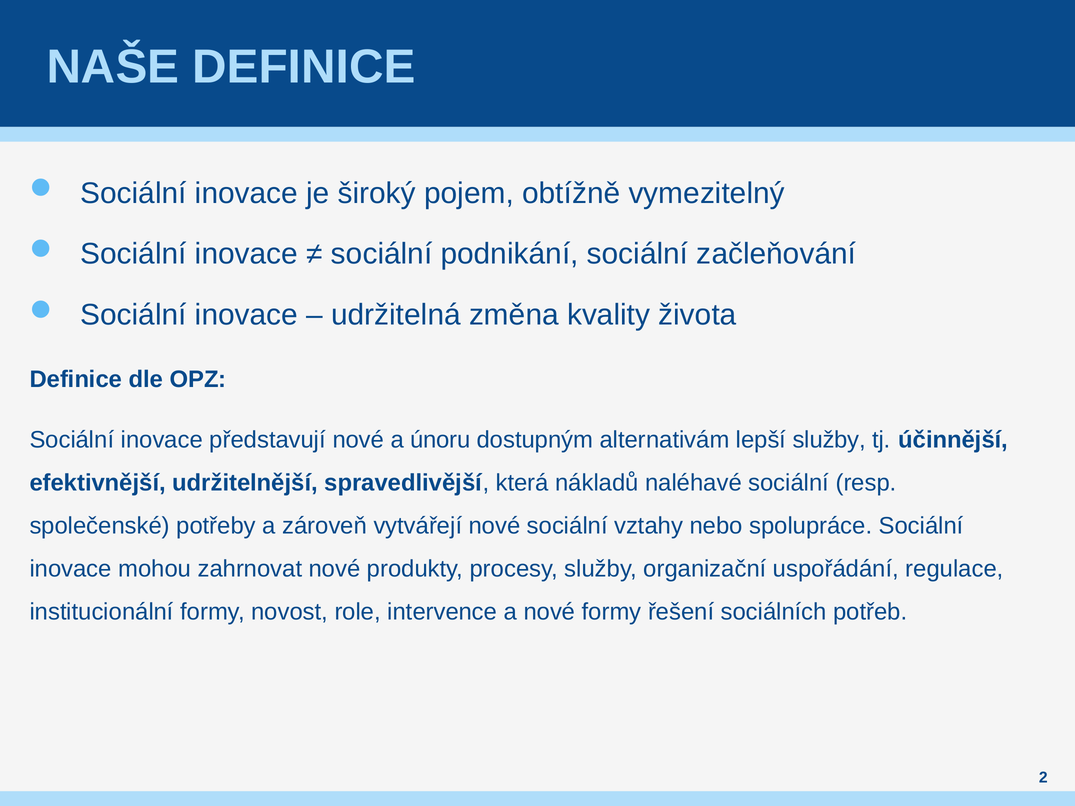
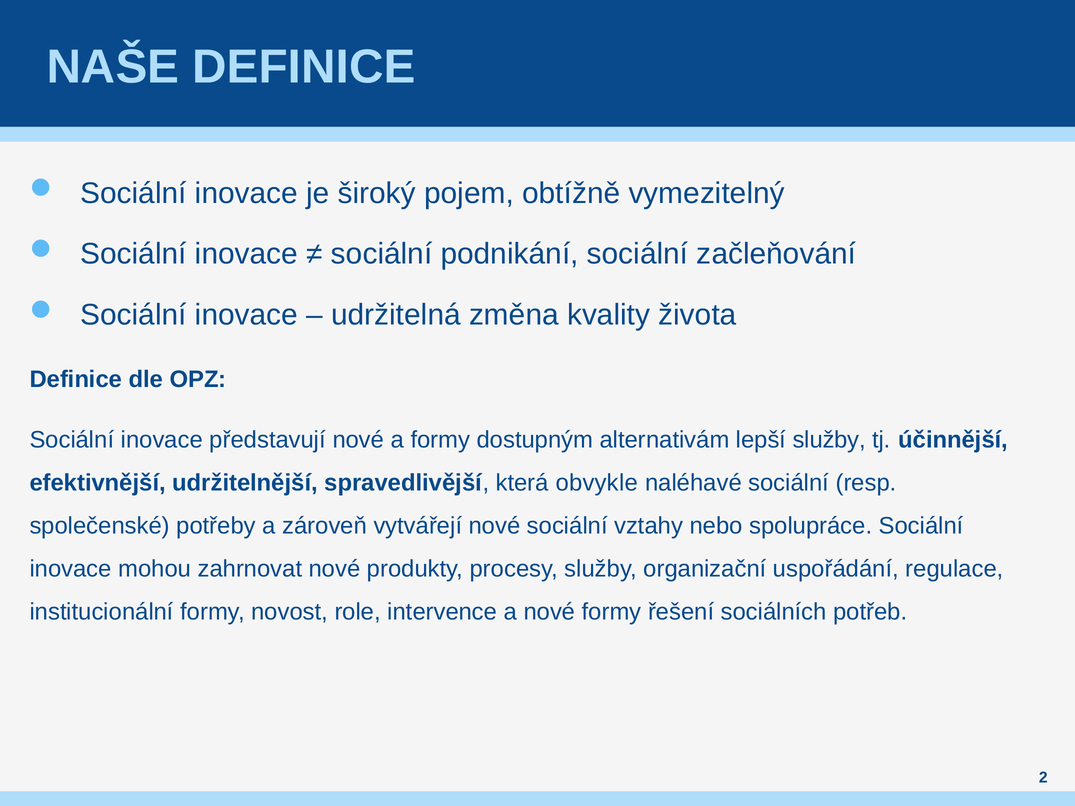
a únoru: únoru -> formy
nákladů: nákladů -> obvykle
